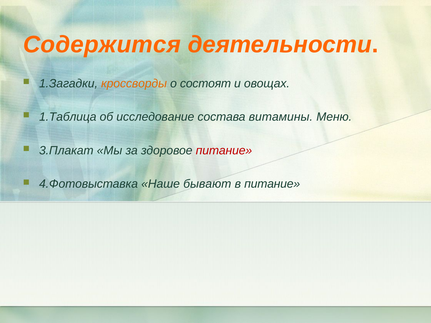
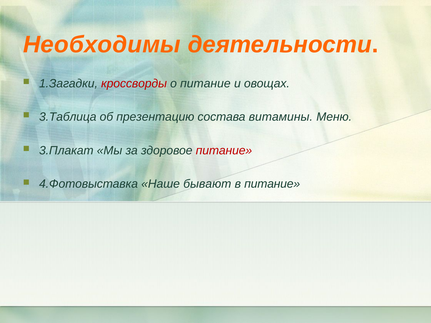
Содержится: Содержится -> Необходимы
кроссворды colour: orange -> red
о состоят: состоят -> питание
1.Таблица: 1.Таблица -> 3.Таблица
исследование: исследование -> презентацию
